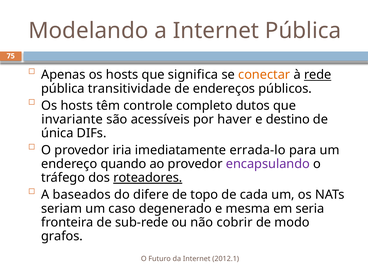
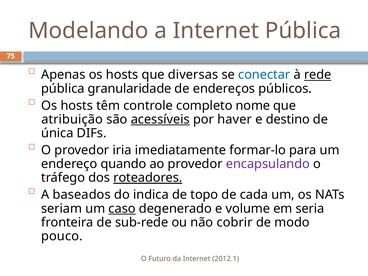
significa: significa -> diversas
conectar colour: orange -> blue
transitividade: transitividade -> granularidade
dutos: dutos -> nome
invariante: invariante -> atribuição
acessíveis underline: none -> present
errada-lo: errada-lo -> formar-lo
difere: difere -> indica
caso underline: none -> present
mesma: mesma -> volume
grafos: grafos -> pouco
